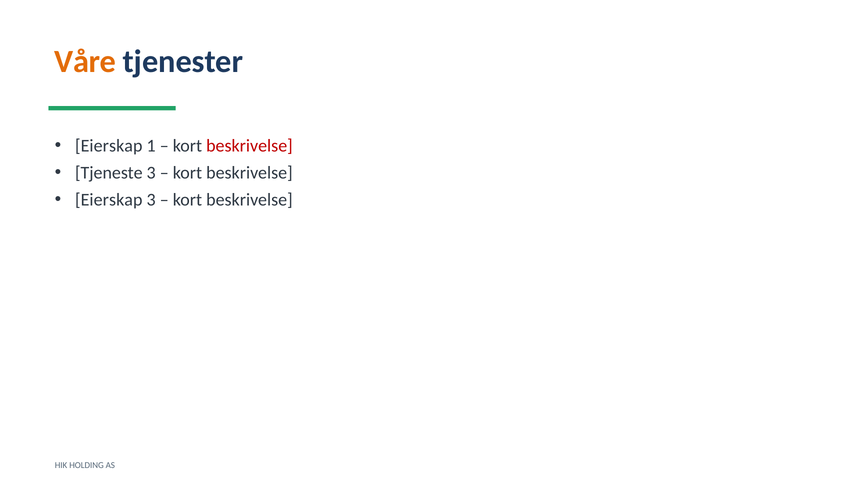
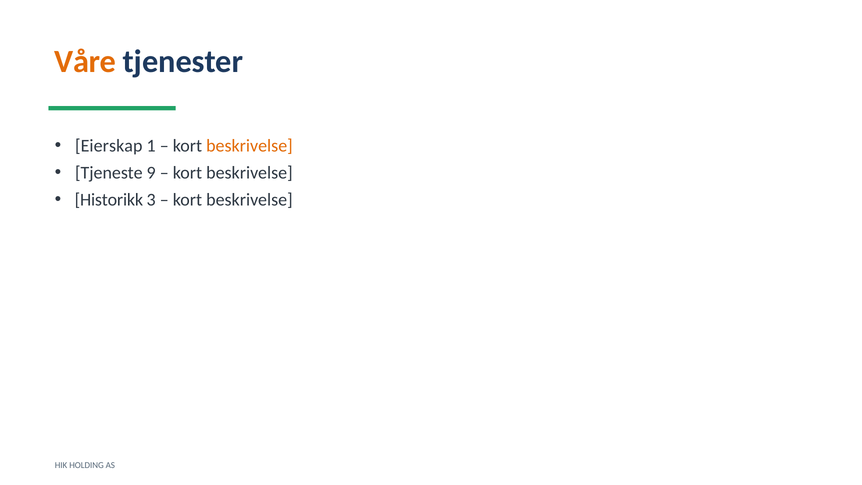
beskrivelse at (249, 146) colour: red -> orange
Tjeneste 3: 3 -> 9
Eierskap at (109, 200): Eierskap -> Historikk
